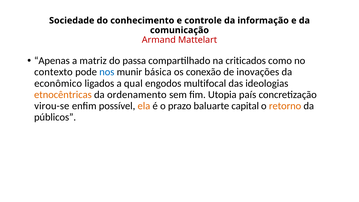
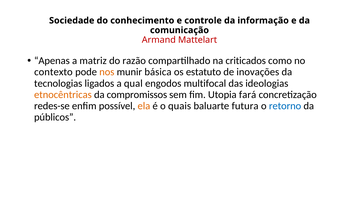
passa: passa -> razão
nos colour: blue -> orange
conexão: conexão -> estatuto
econômico: econômico -> tecnologias
ordenamento: ordenamento -> compromissos
país: país -> fará
virou-se: virou-se -> redes-se
prazo: prazo -> quais
capital: capital -> futura
retorno colour: orange -> blue
